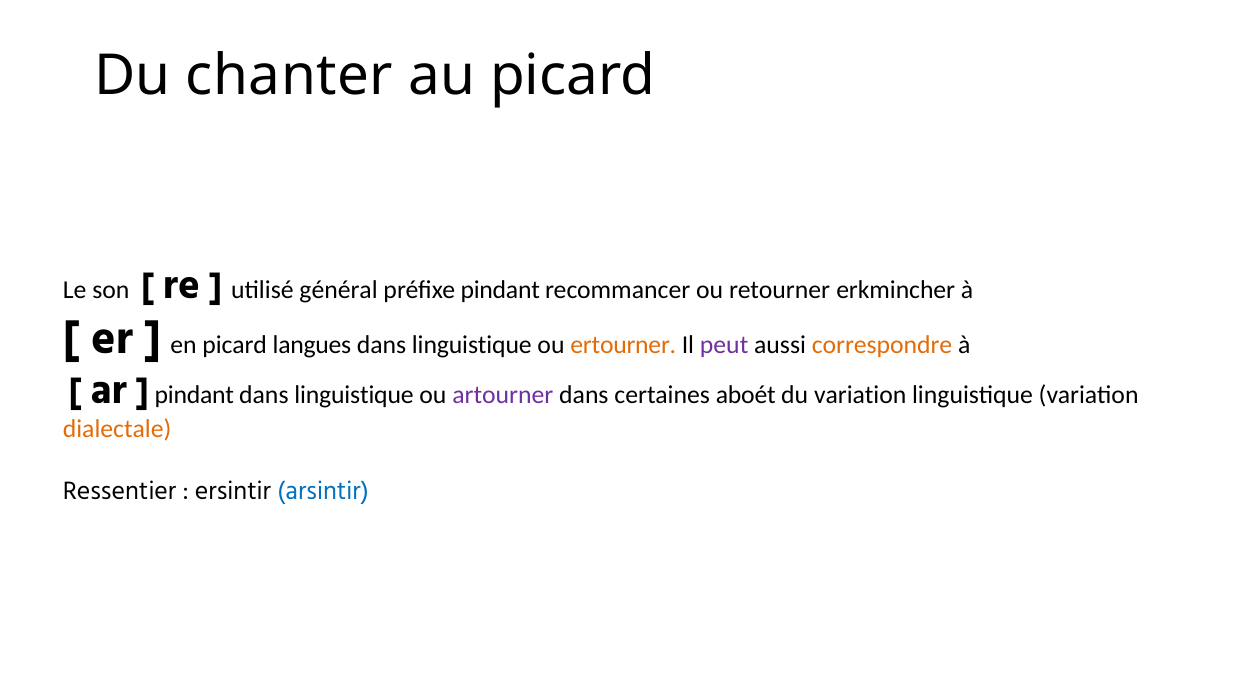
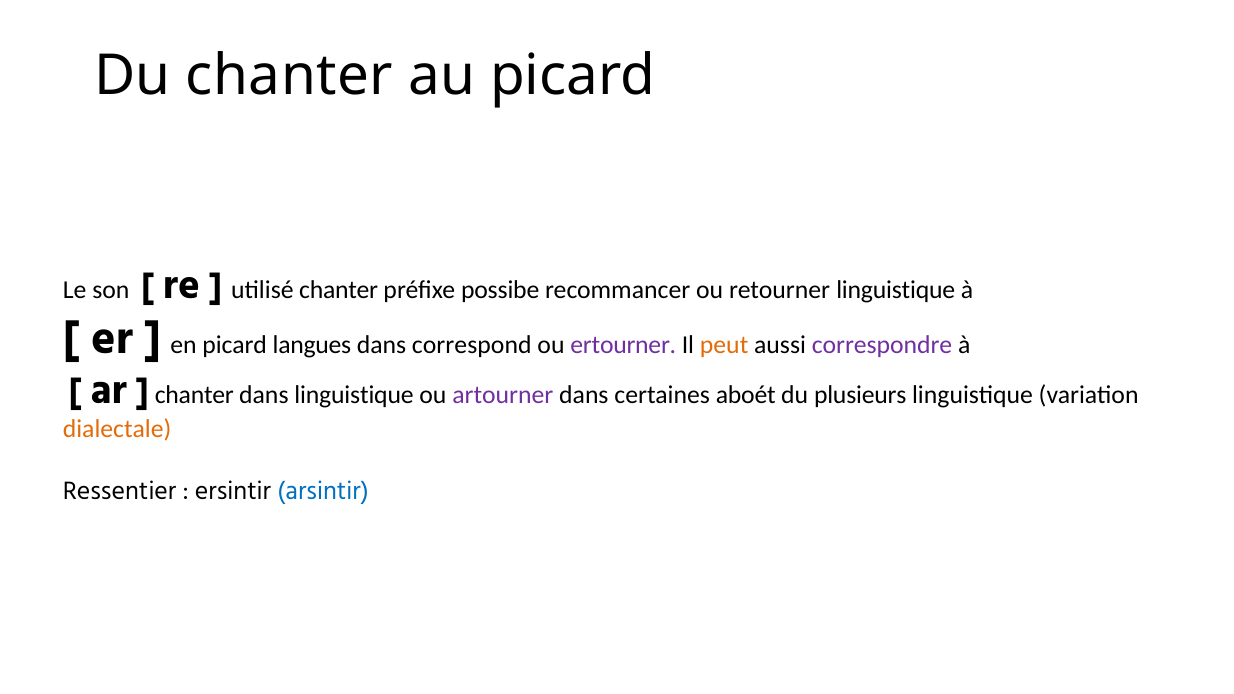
utilisé général: général -> chanter
préfixe pindant: pindant -> possibe
retourner erkmincher: erkmincher -> linguistique
linguistique at (472, 345): linguistique -> correspond
ertourner colour: orange -> purple
peut colour: purple -> orange
correspondre colour: orange -> purple
pindant at (194, 395): pindant -> chanter
du variation: variation -> plusieurs
